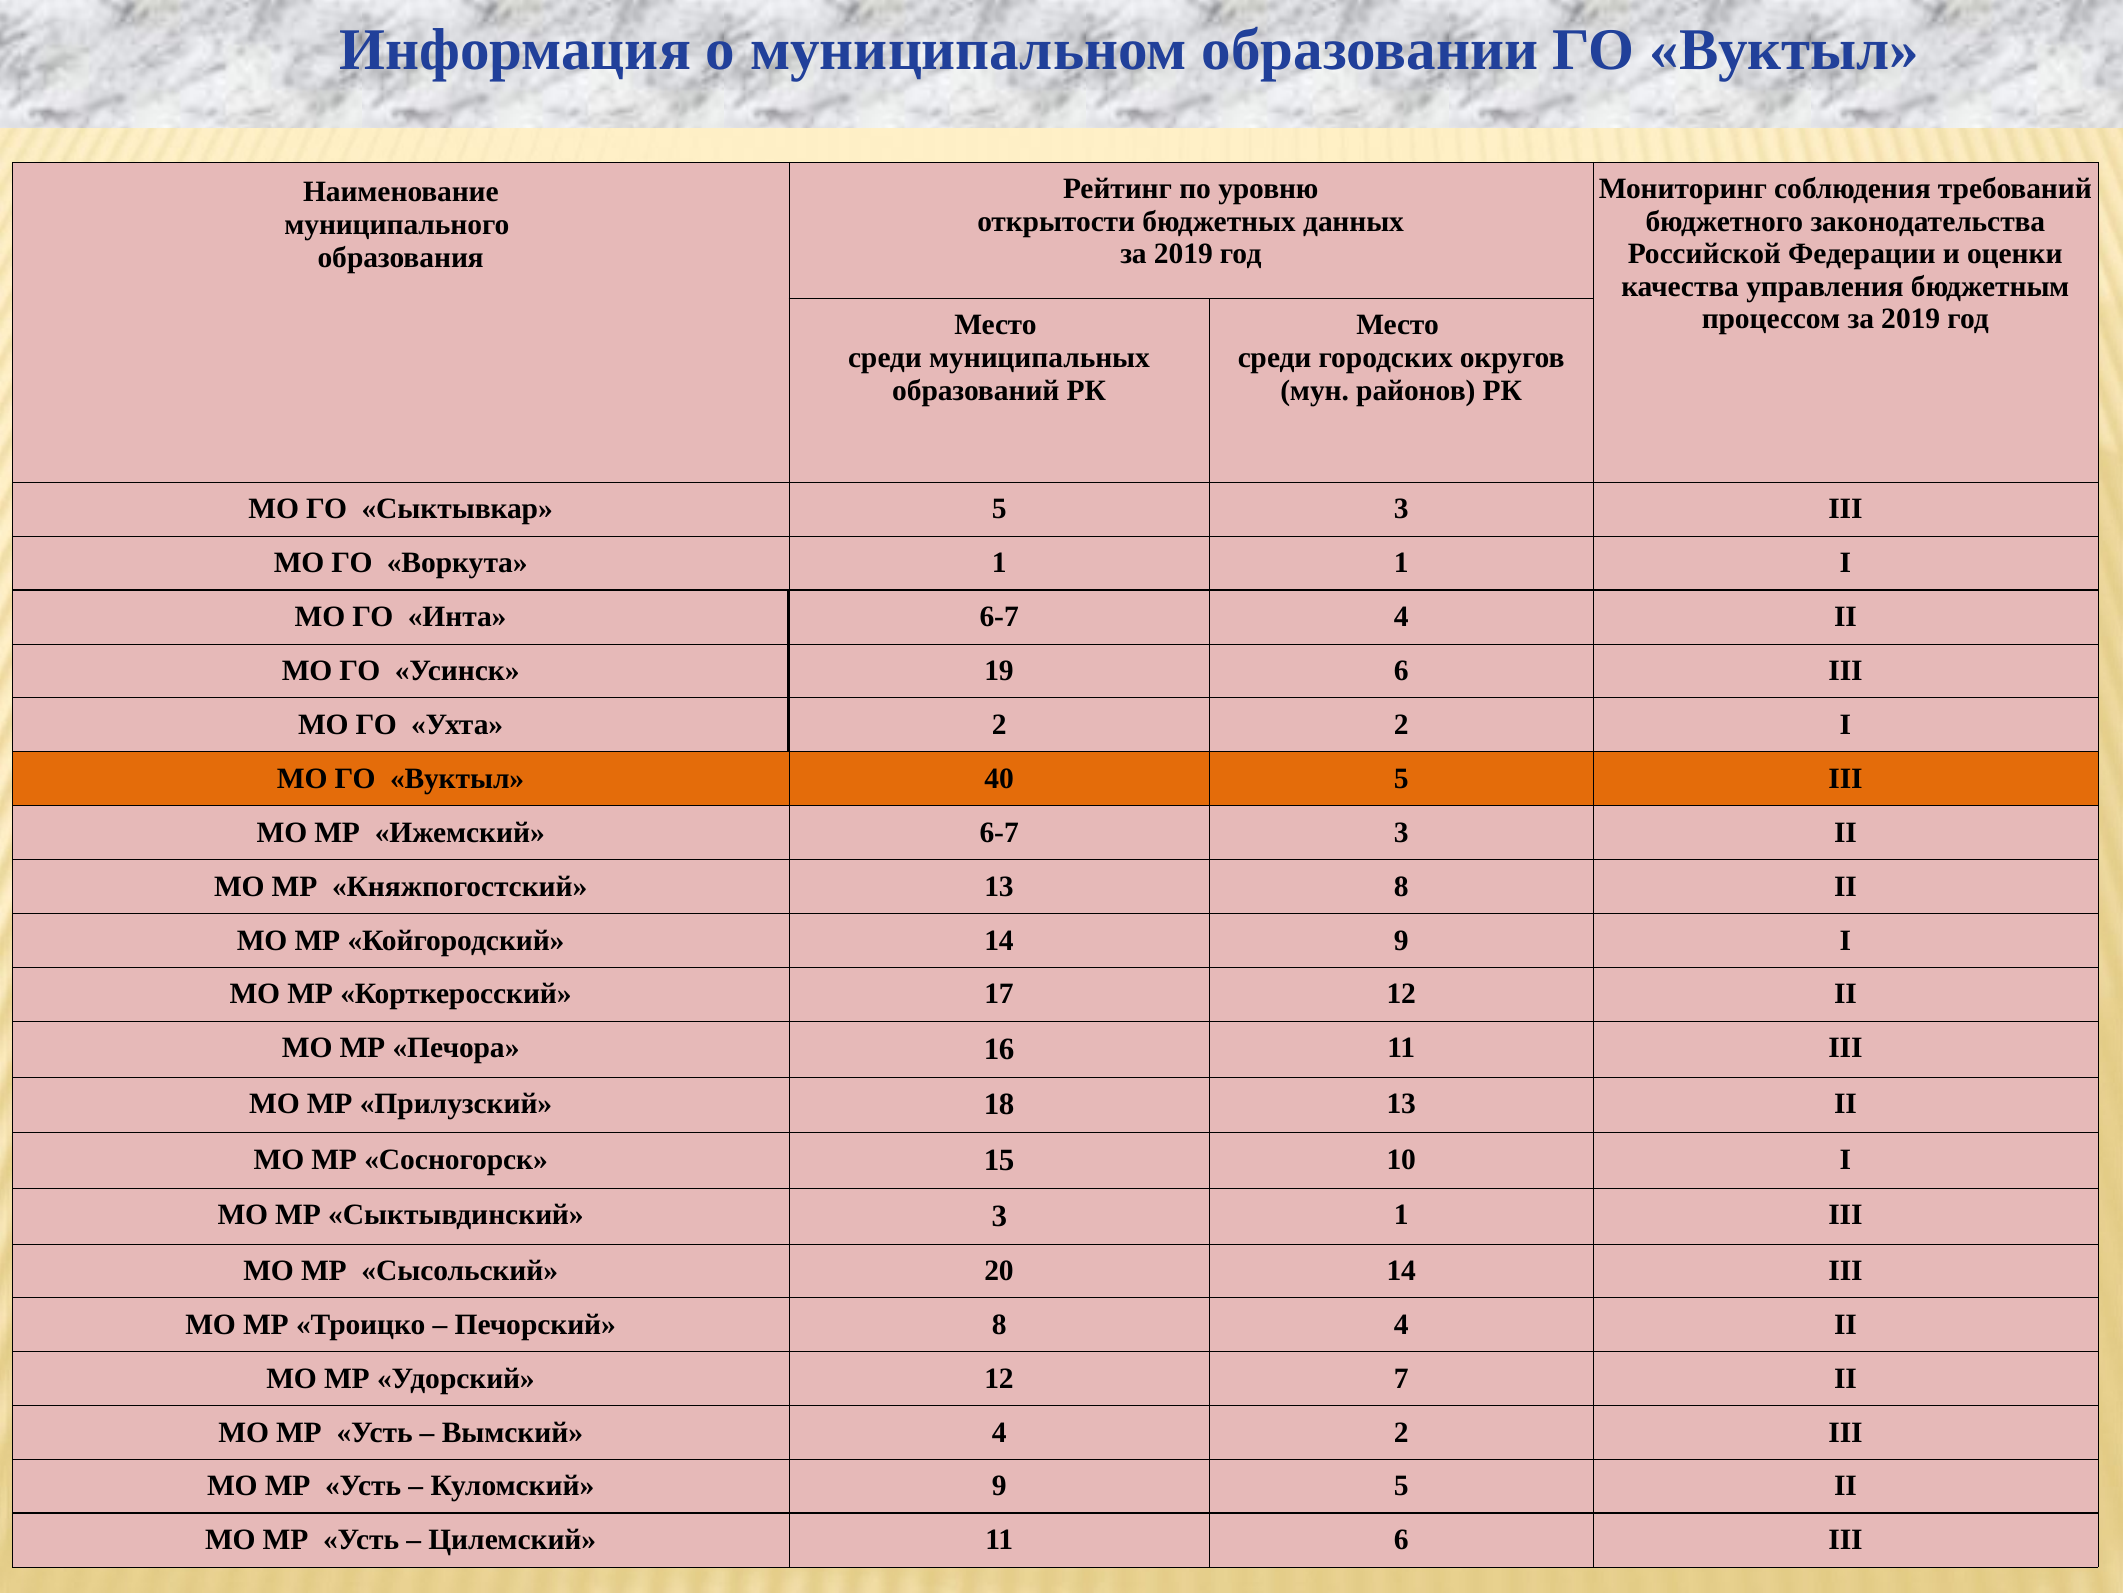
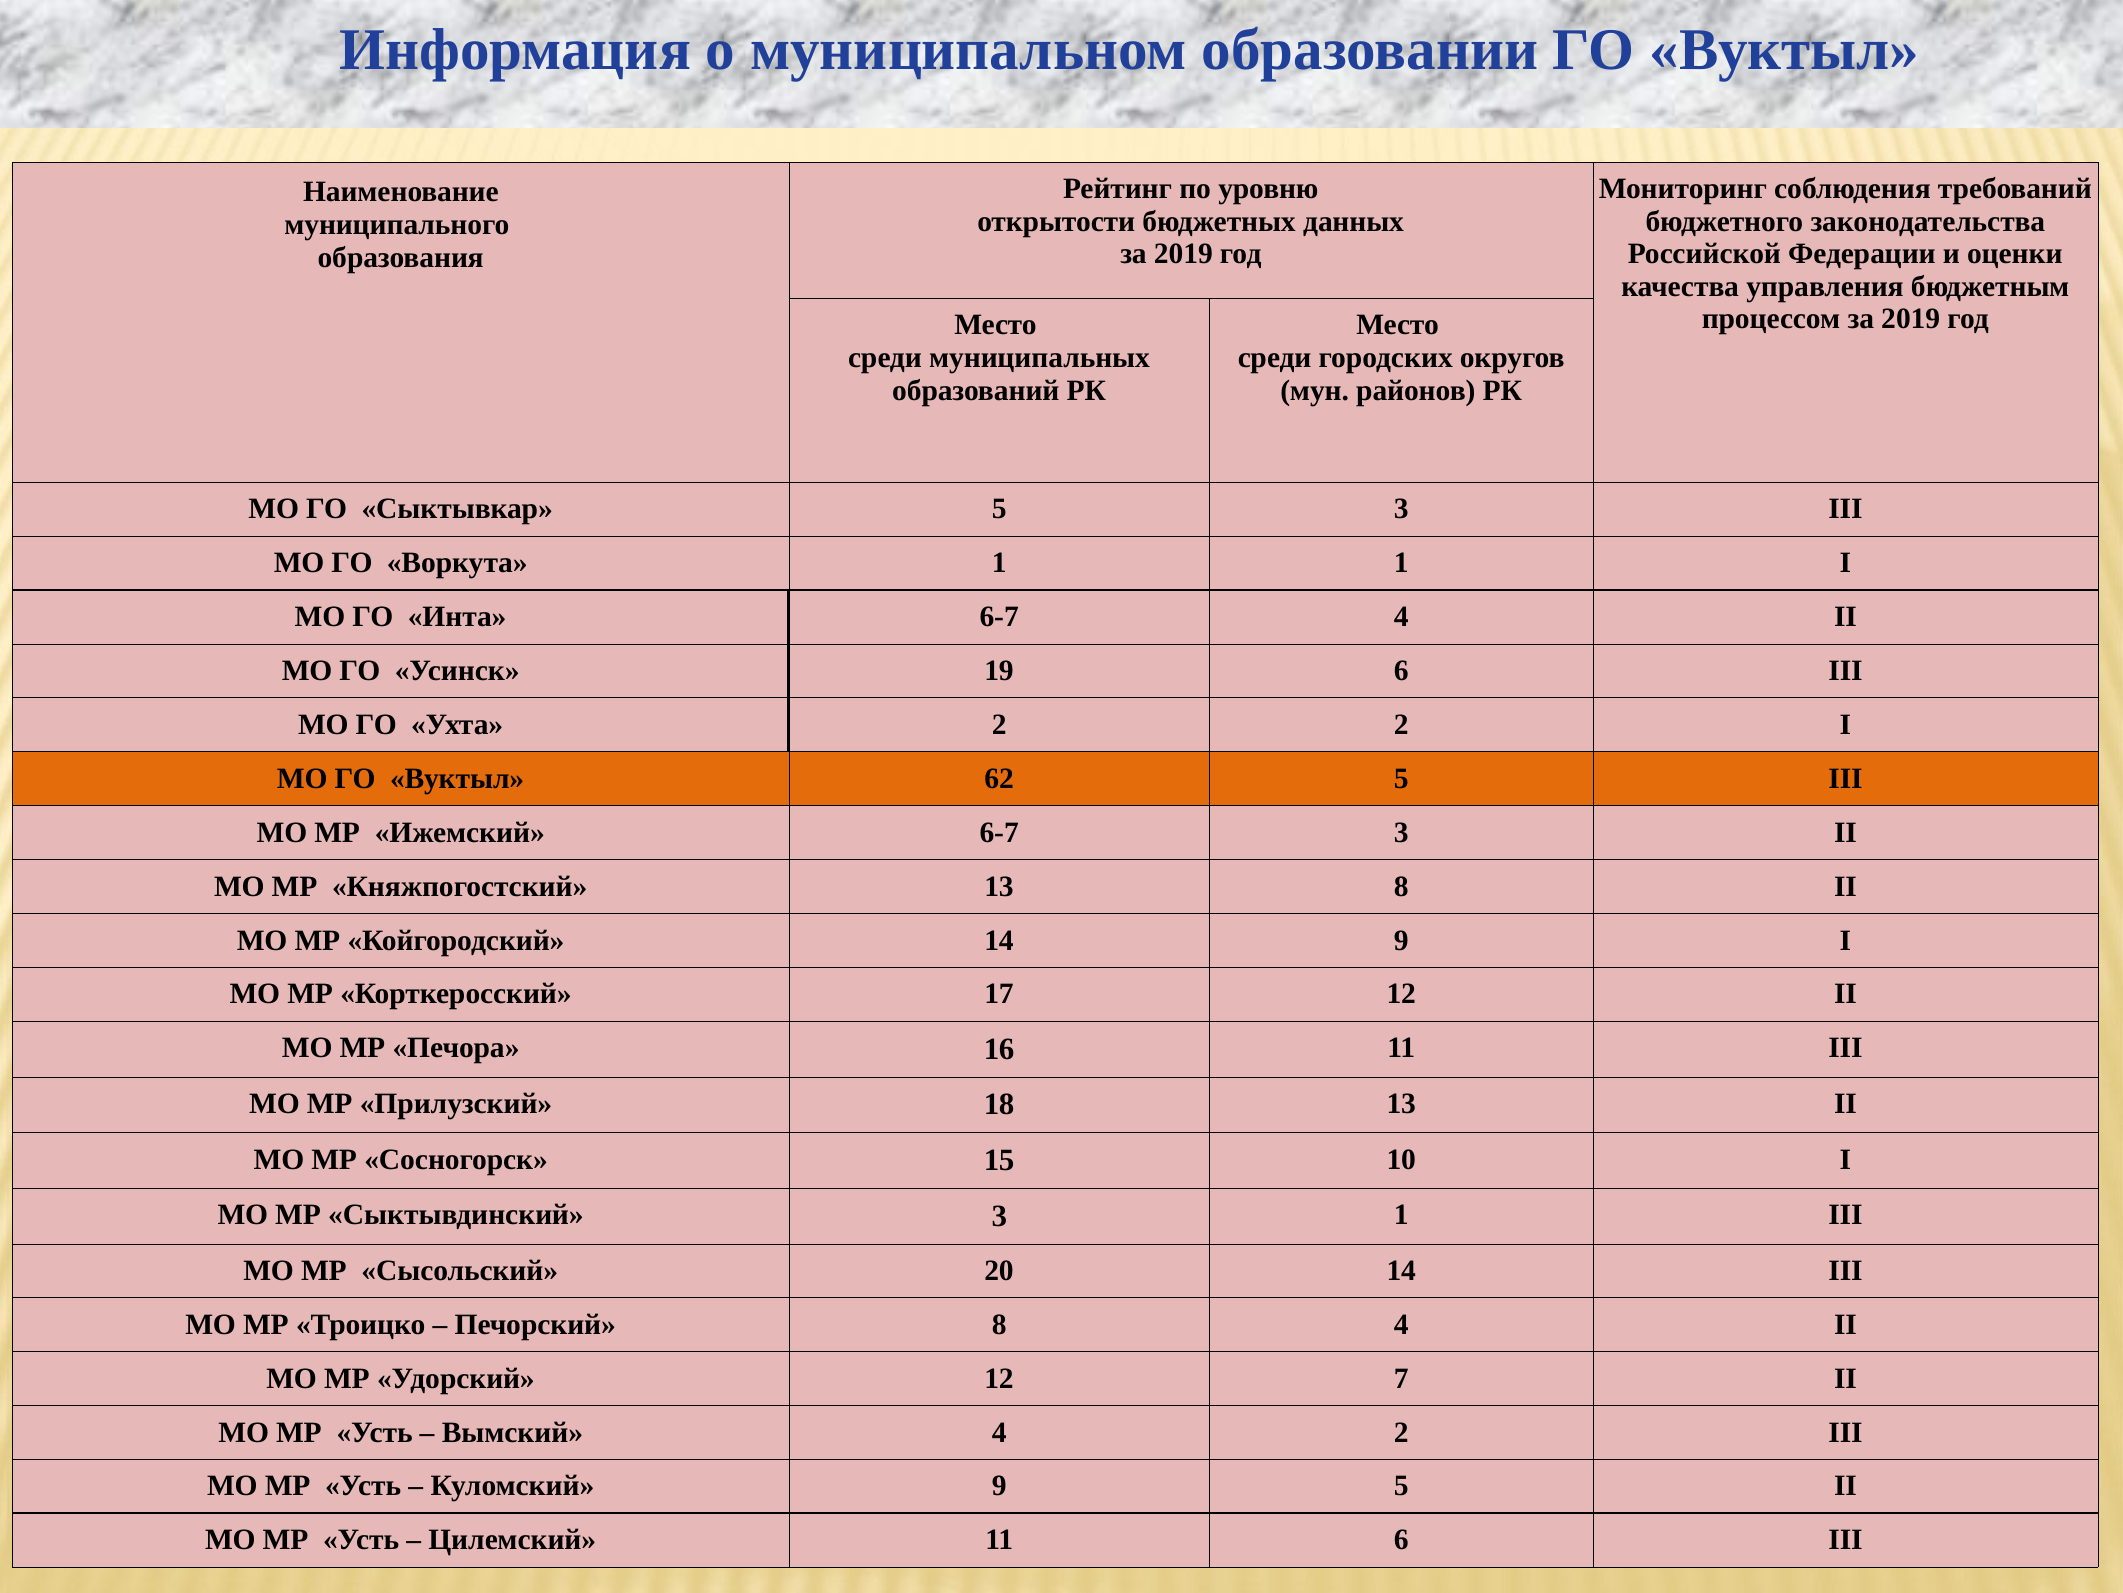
40: 40 -> 62
